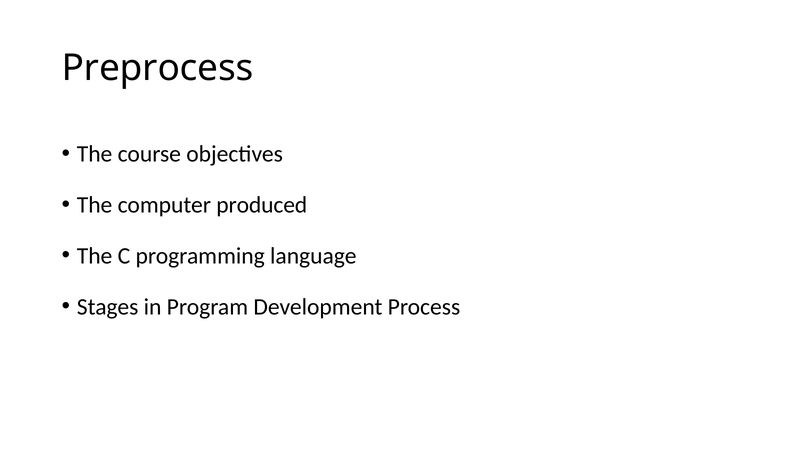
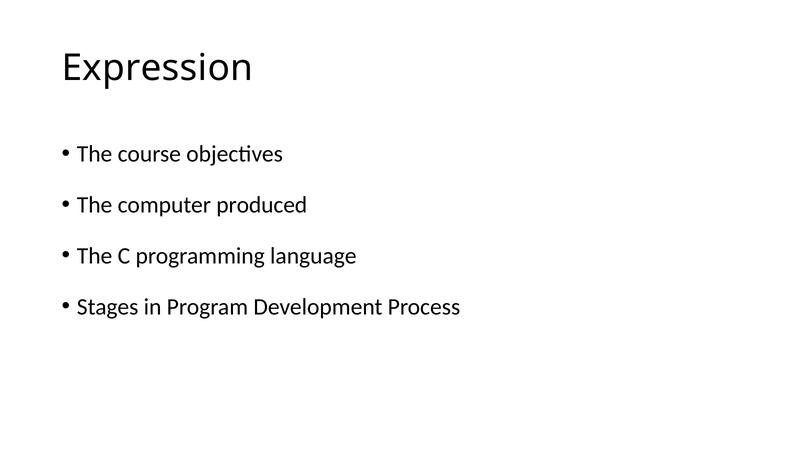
Preprocess: Preprocess -> Expression
